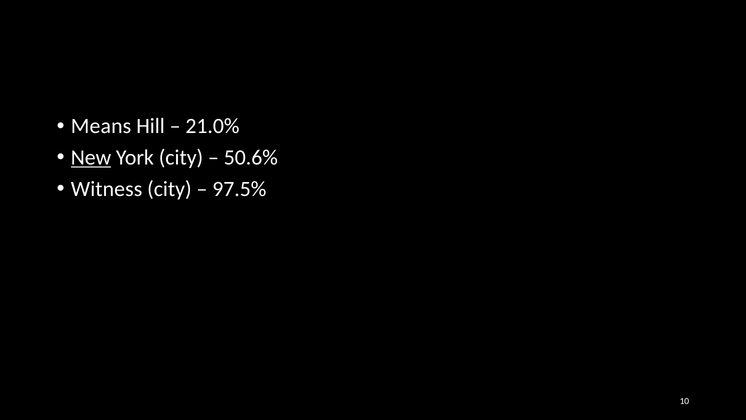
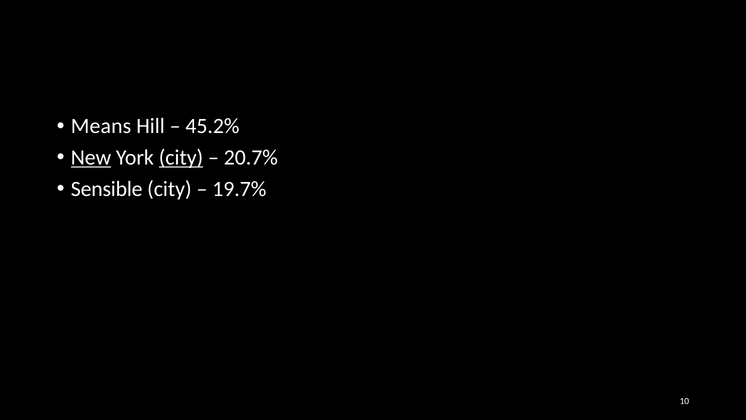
21.0%: 21.0% -> 45.2%
city at (181, 157) underline: none -> present
50.6%: 50.6% -> 20.7%
Witness: Witness -> Sensible
97.5%: 97.5% -> 19.7%
